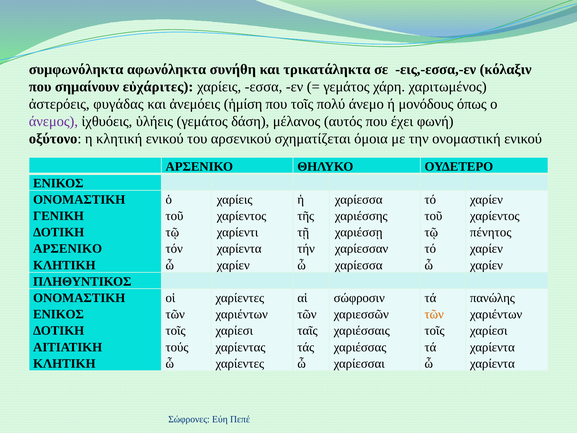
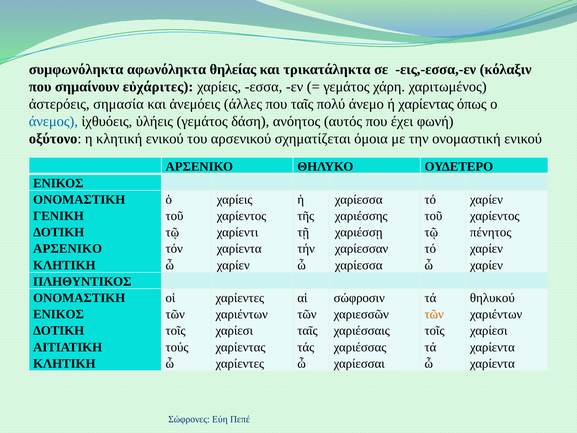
συνήθη: συνήθη -> θηλείας
φυγάδας: φυγάδας -> σημασία
ἡμίση: ἡμίση -> άλλες
που τοῖς: τοῖς -> ταῖς
ή μονόδους: μονόδους -> χαρίεντας
άνεμος colour: purple -> blue
μέλανος: μέλανος -> ανόητος
πανώλης: πανώλης -> θηλυκού
